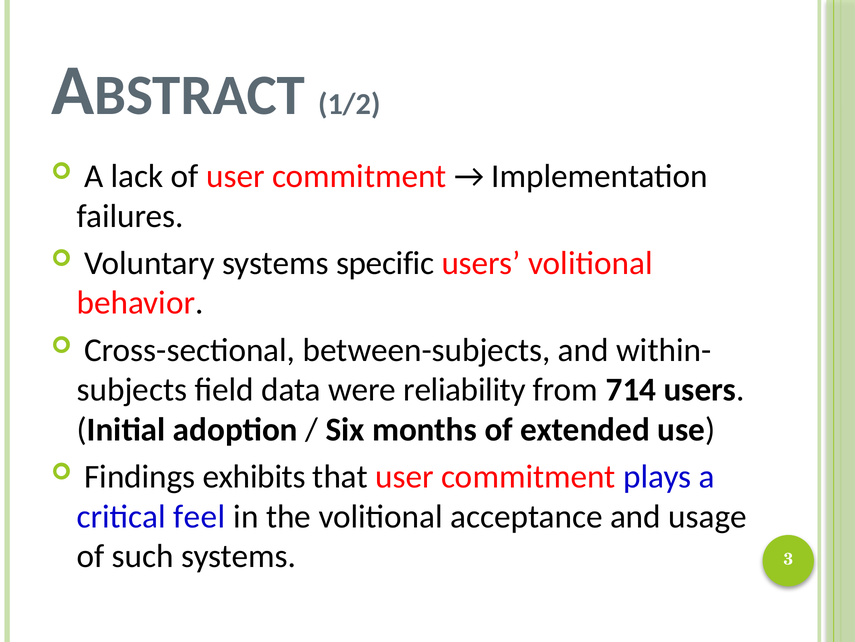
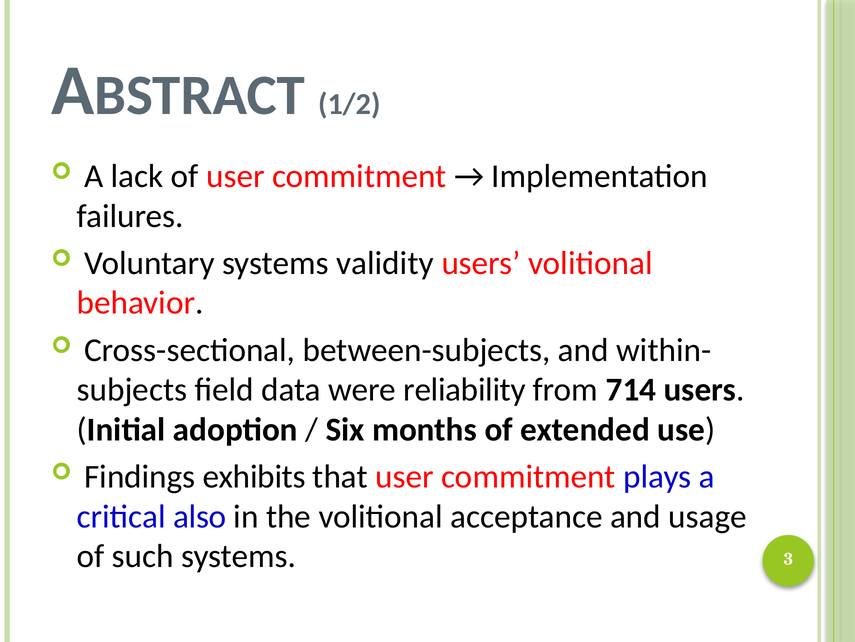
specific: specific -> validity
feel: feel -> also
